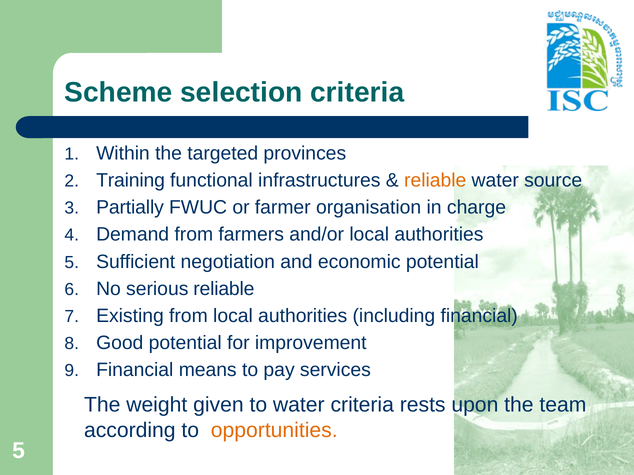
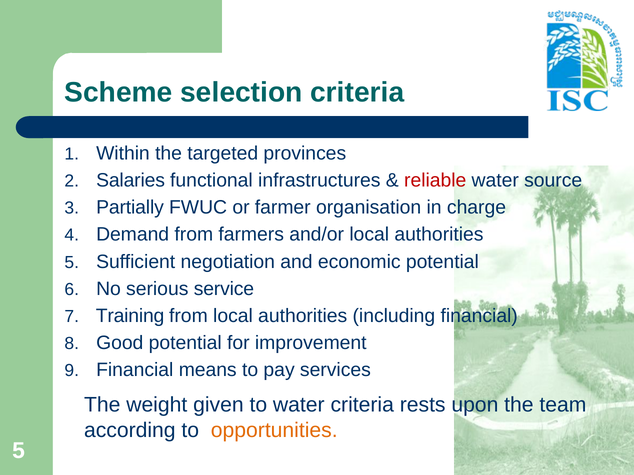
Training: Training -> Salaries
reliable at (435, 181) colour: orange -> red
serious reliable: reliable -> service
Existing: Existing -> Training
